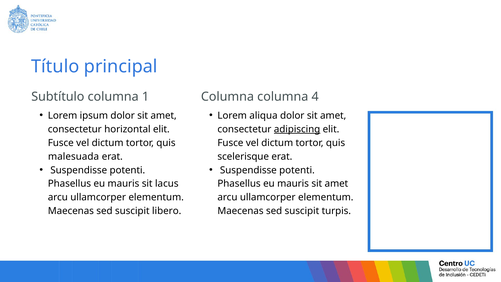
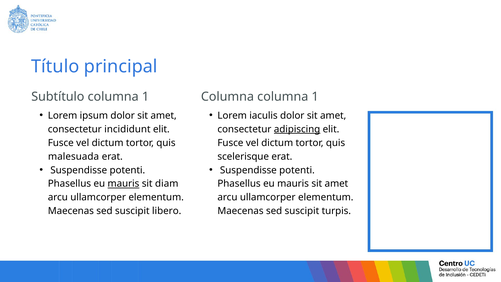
4 at (315, 96): 4 -> 1
aliqua: aliqua -> iaculis
horizontal: horizontal -> incididunt
mauris at (123, 184) underline: none -> present
lacus: lacus -> diam
